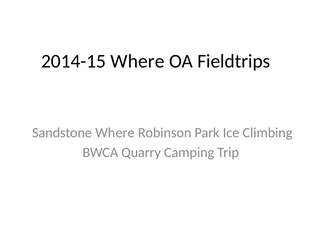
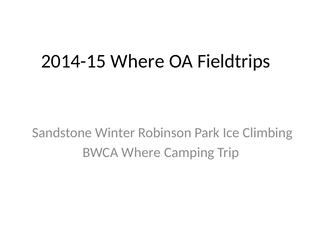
Sandstone Where: Where -> Winter
BWCA Quarry: Quarry -> Where
